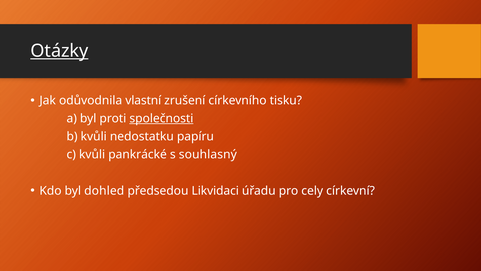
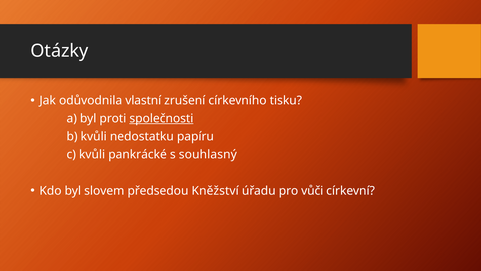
Otázky underline: present -> none
dohled: dohled -> slovem
Likvidaci: Likvidaci -> Kněžství
cely: cely -> vůči
